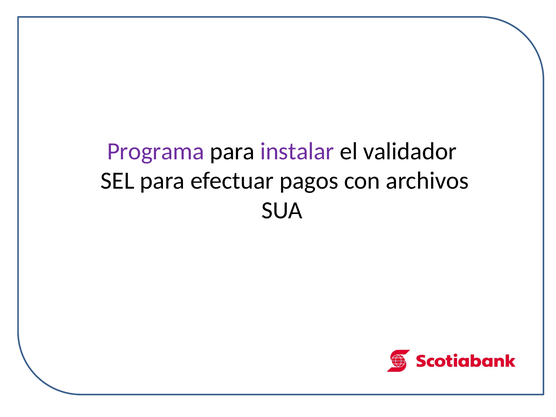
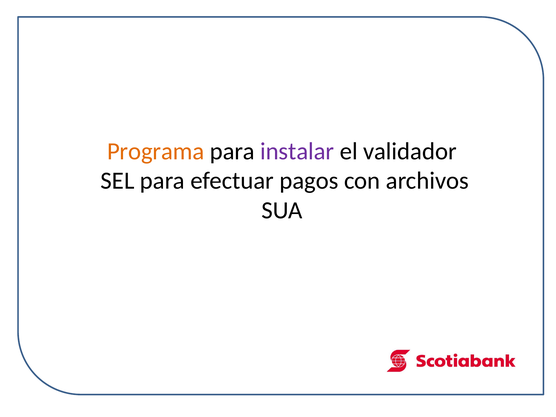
Programa colour: purple -> orange
